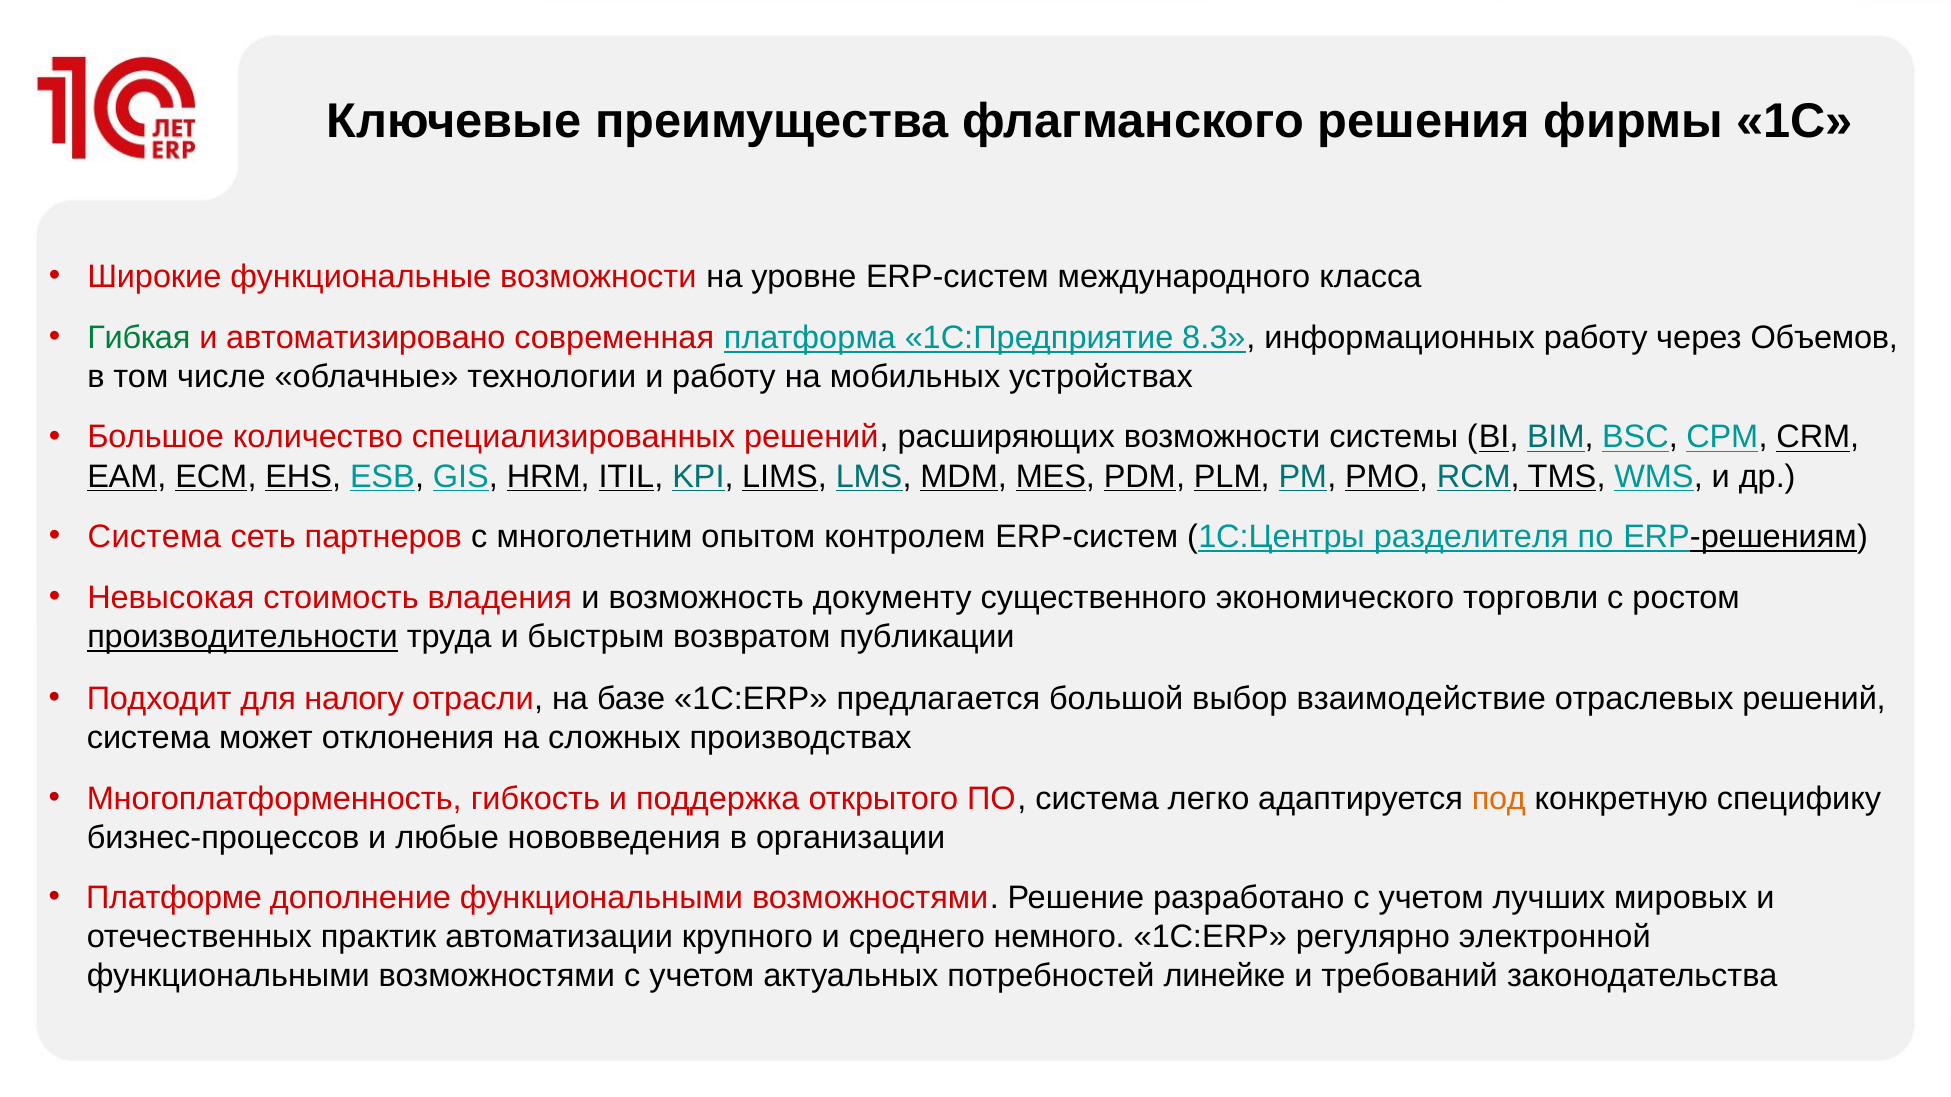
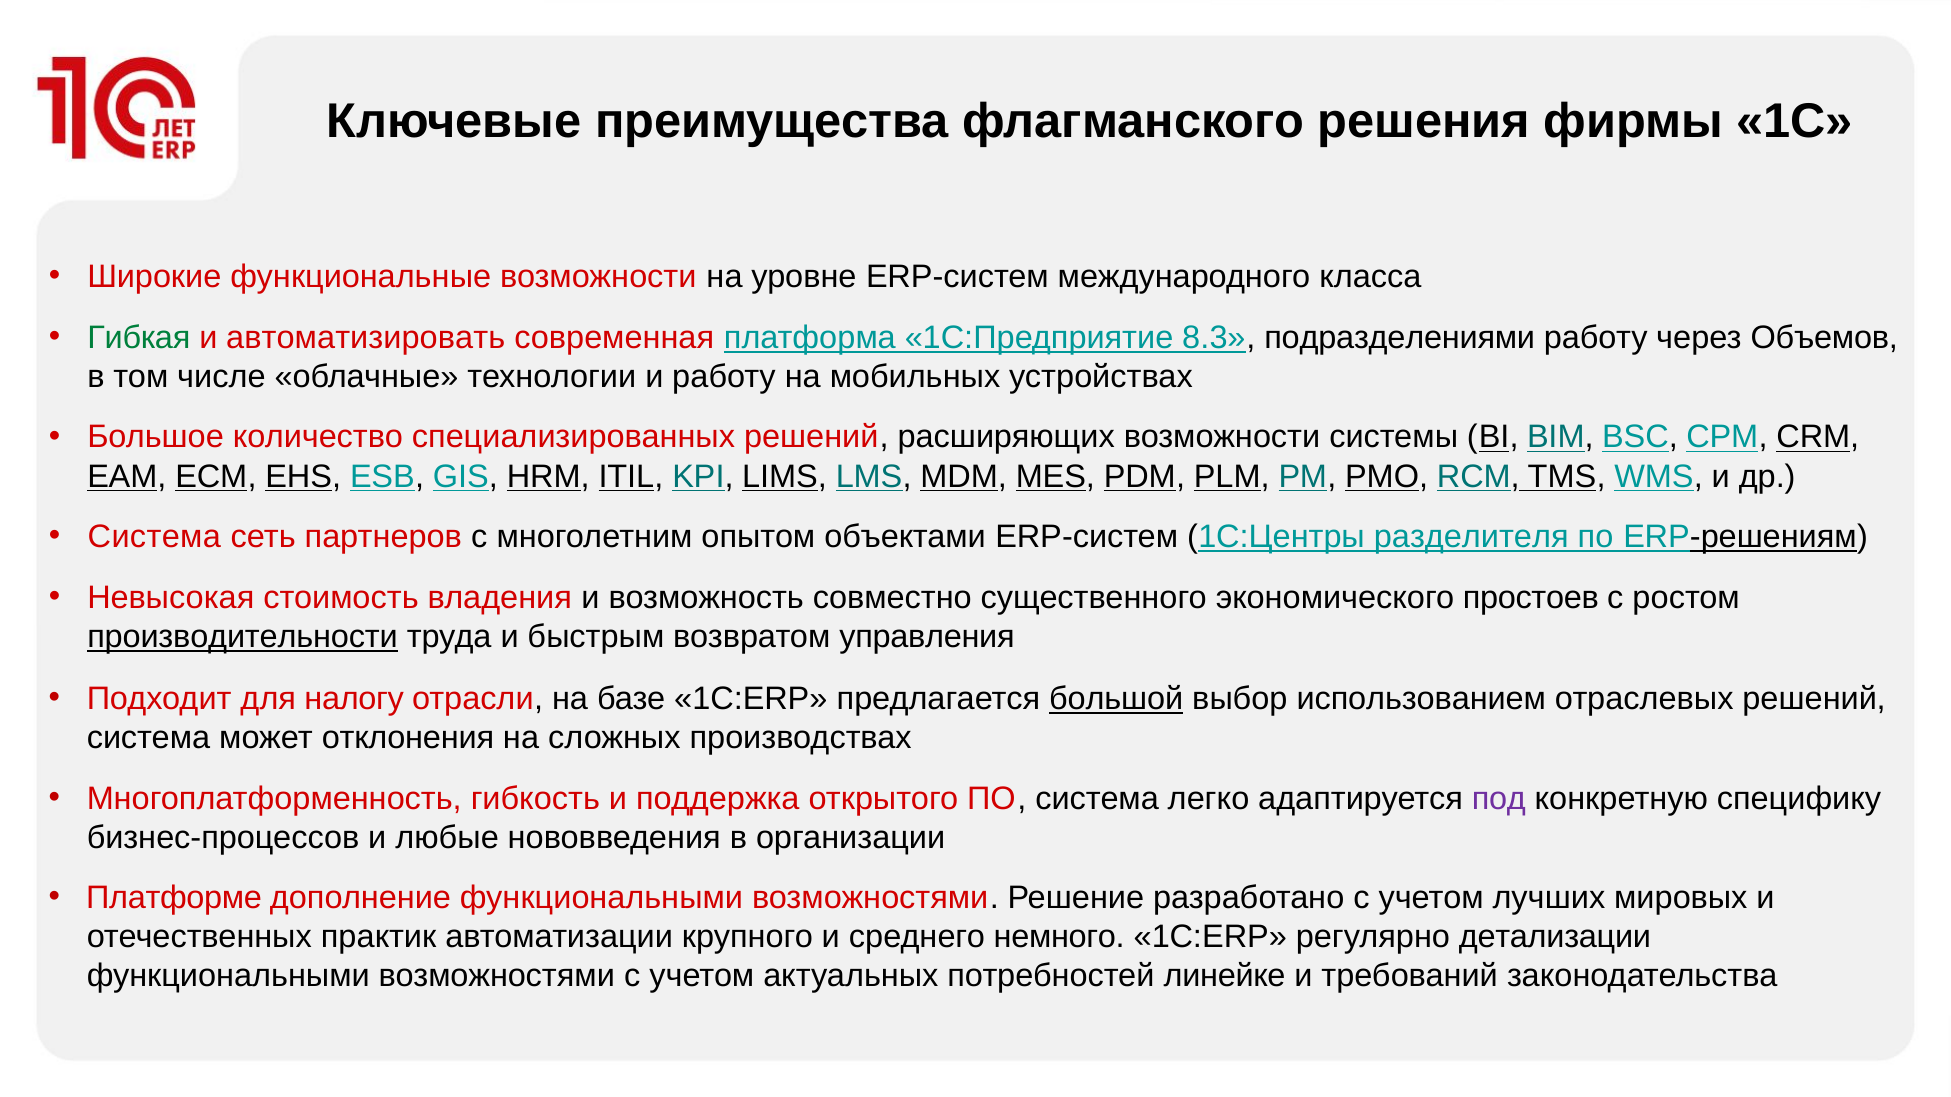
автоматизировано: автоматизировано -> автоматизировать
информационных: информационных -> подразделениями
контролем: контролем -> объектами
документу: документу -> совместно
торговли: торговли -> простоев
публикации: публикации -> управления
большой underline: none -> present
взаимодействие: взаимодействие -> использованием
под colour: orange -> purple
электронной: электронной -> детализации
